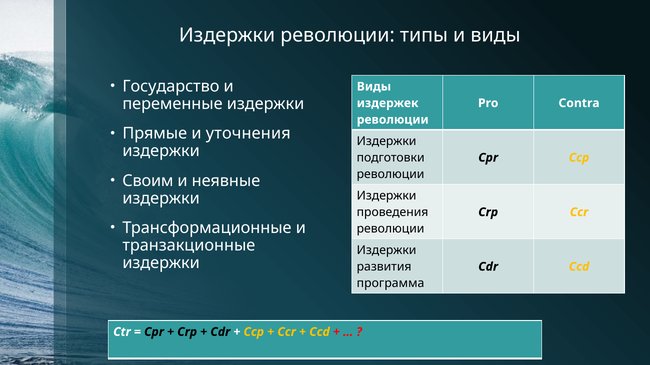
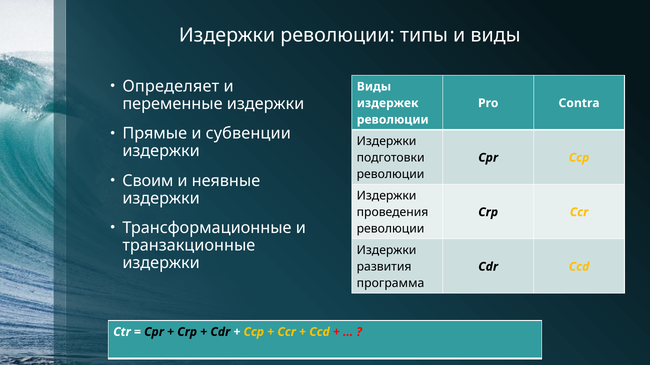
Государство: Государство -> Определяет
уточнения: уточнения -> субвенции
